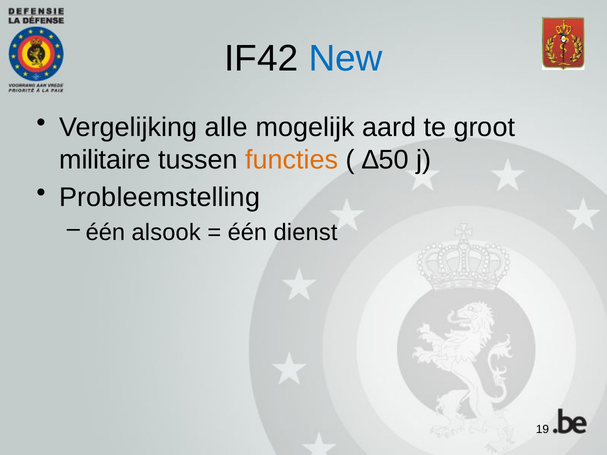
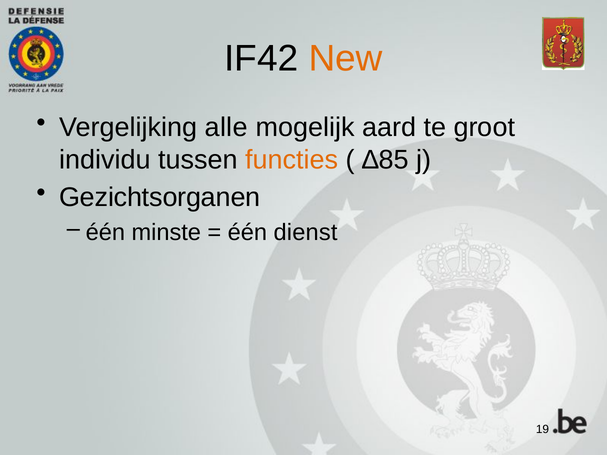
New colour: blue -> orange
militaire: militaire -> individu
∆50: ∆50 -> ∆85
Probleemstelling: Probleemstelling -> Gezichtsorganen
alsook: alsook -> minste
